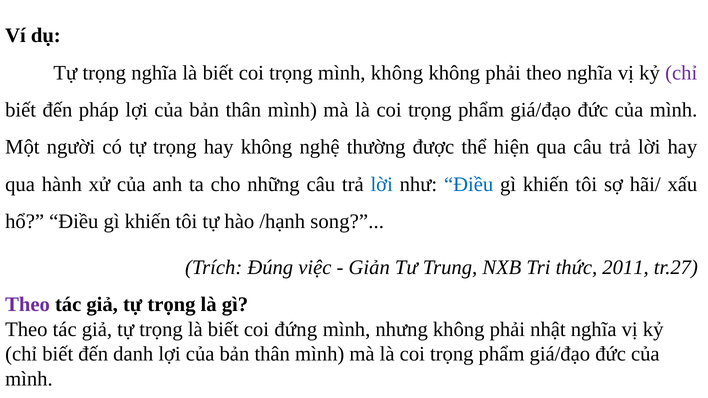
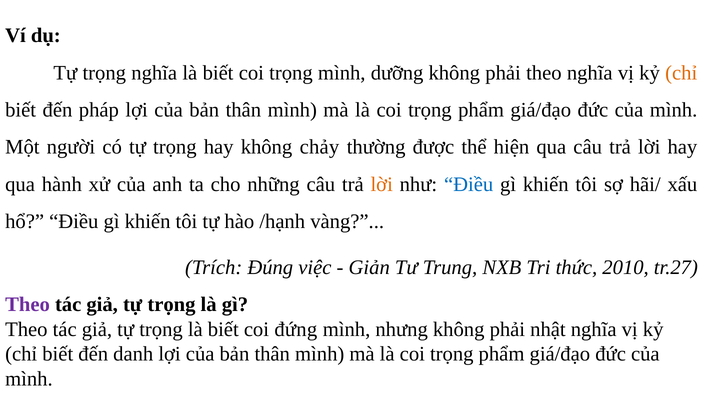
mình không: không -> dưỡng
chỉ at (681, 73) colour: purple -> orange
nghệ: nghệ -> chảy
lời at (382, 184) colour: blue -> orange
song: song -> vàng
2011: 2011 -> 2010
